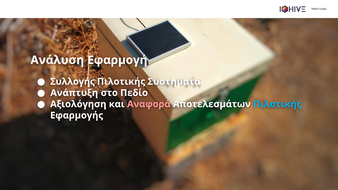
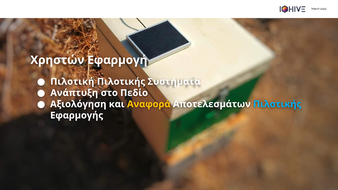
Ανάλυση: Ανάλυση -> Χρηστών
Συλλογής: Συλλογής -> Πιλοτική
Αναφορά colour: pink -> yellow
